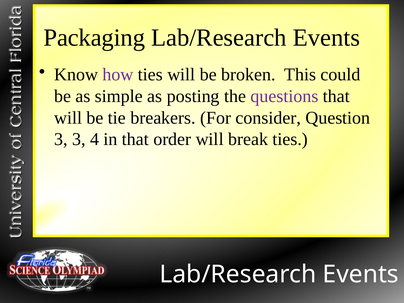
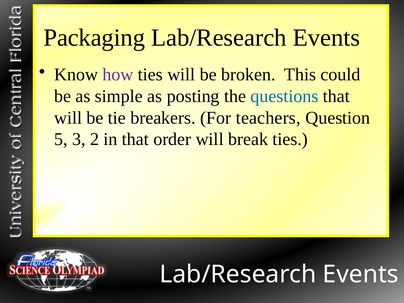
questions colour: purple -> blue
consider: consider -> teachers
3 at (61, 139): 3 -> 5
4: 4 -> 2
